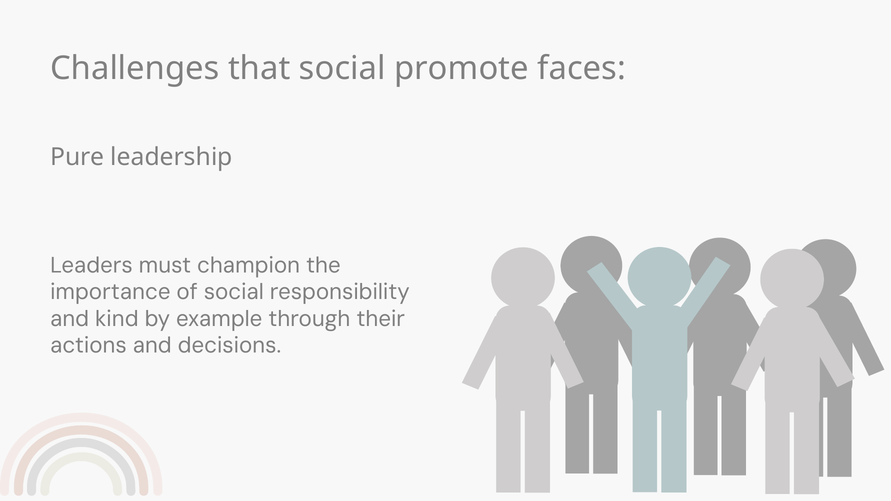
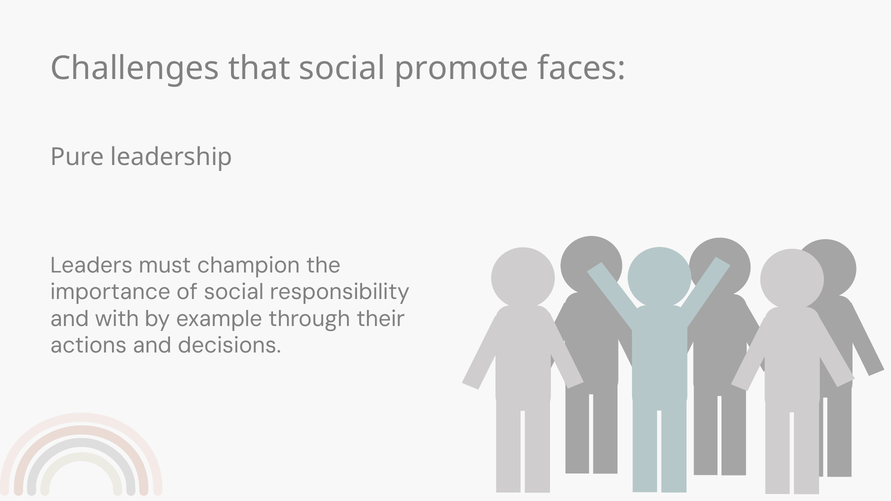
kind: kind -> with
